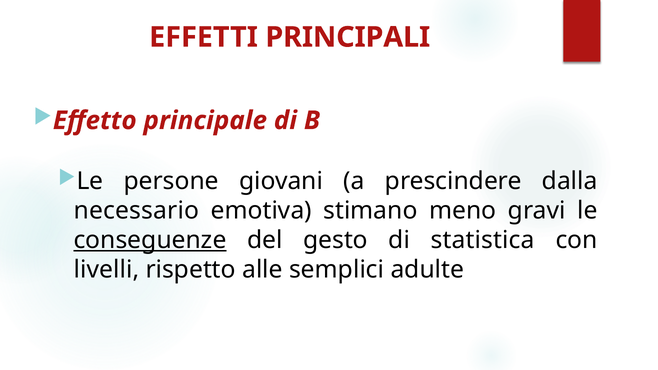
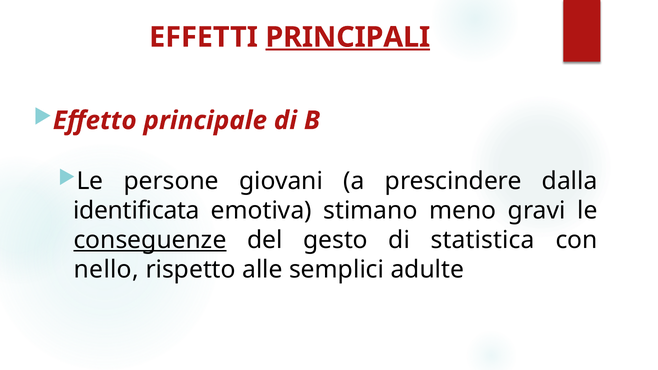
PRINCIPALI underline: none -> present
necessario: necessario -> identificata
livelli: livelli -> nello
